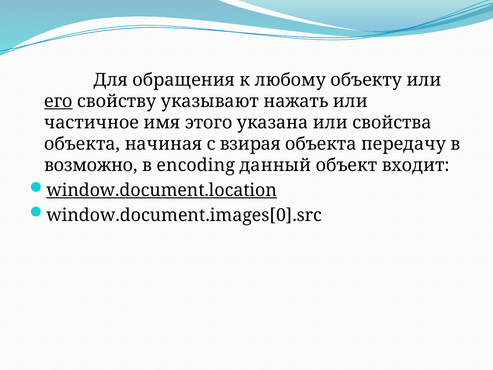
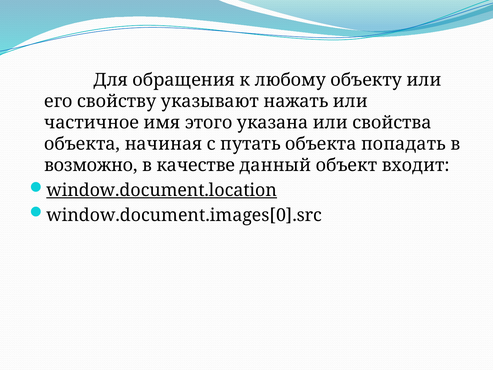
его underline: present -> none
взирая: взирая -> путать
передачу: передачу -> попадать
encoding: encoding -> качестве
